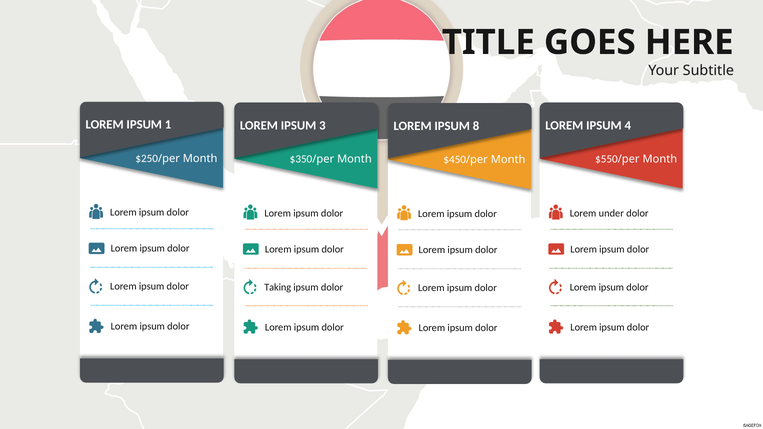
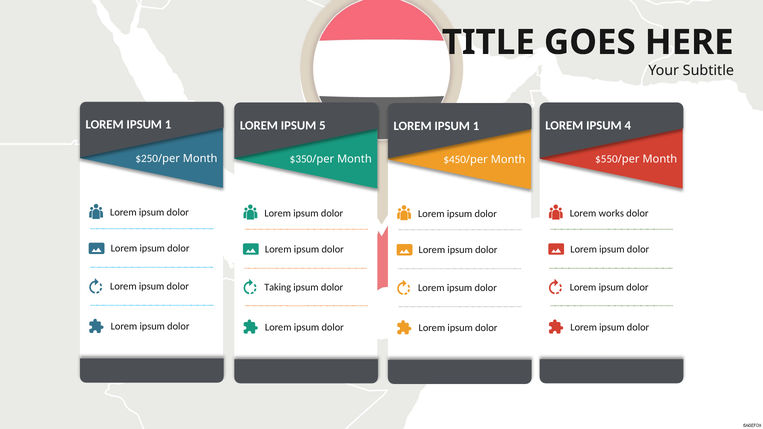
3: 3 -> 5
8 at (476, 126): 8 -> 1
under: under -> works
